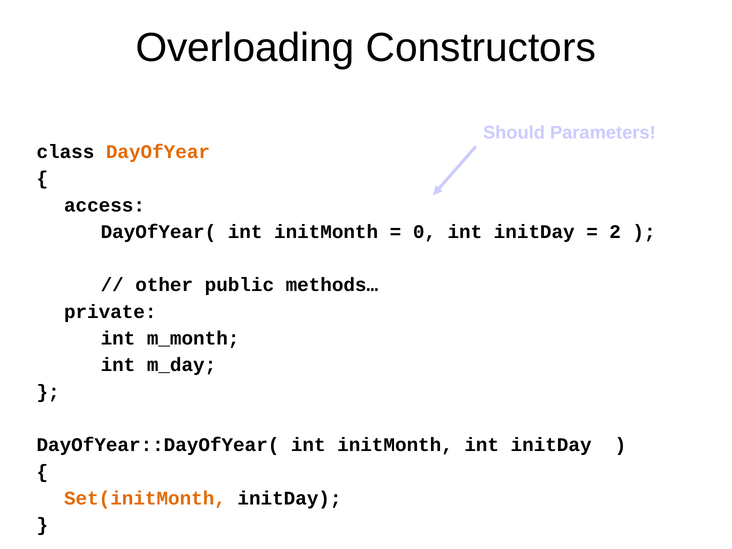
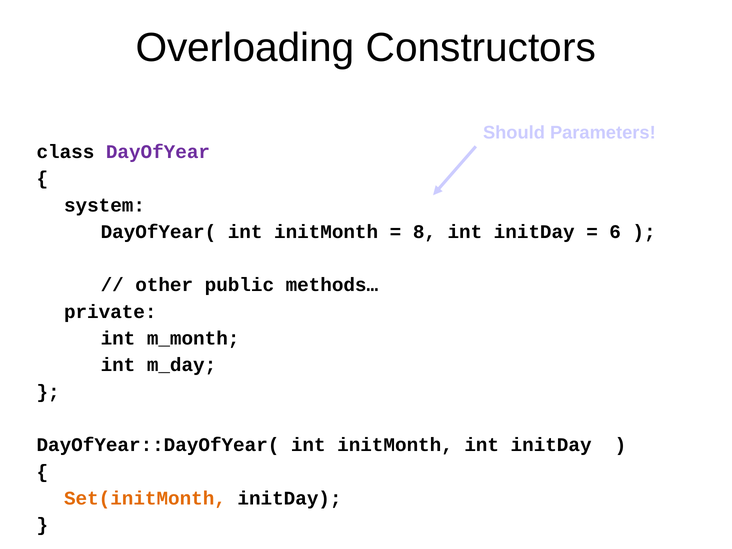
DayOfYear colour: orange -> purple
access: access -> system
0: 0 -> 8
2: 2 -> 6
